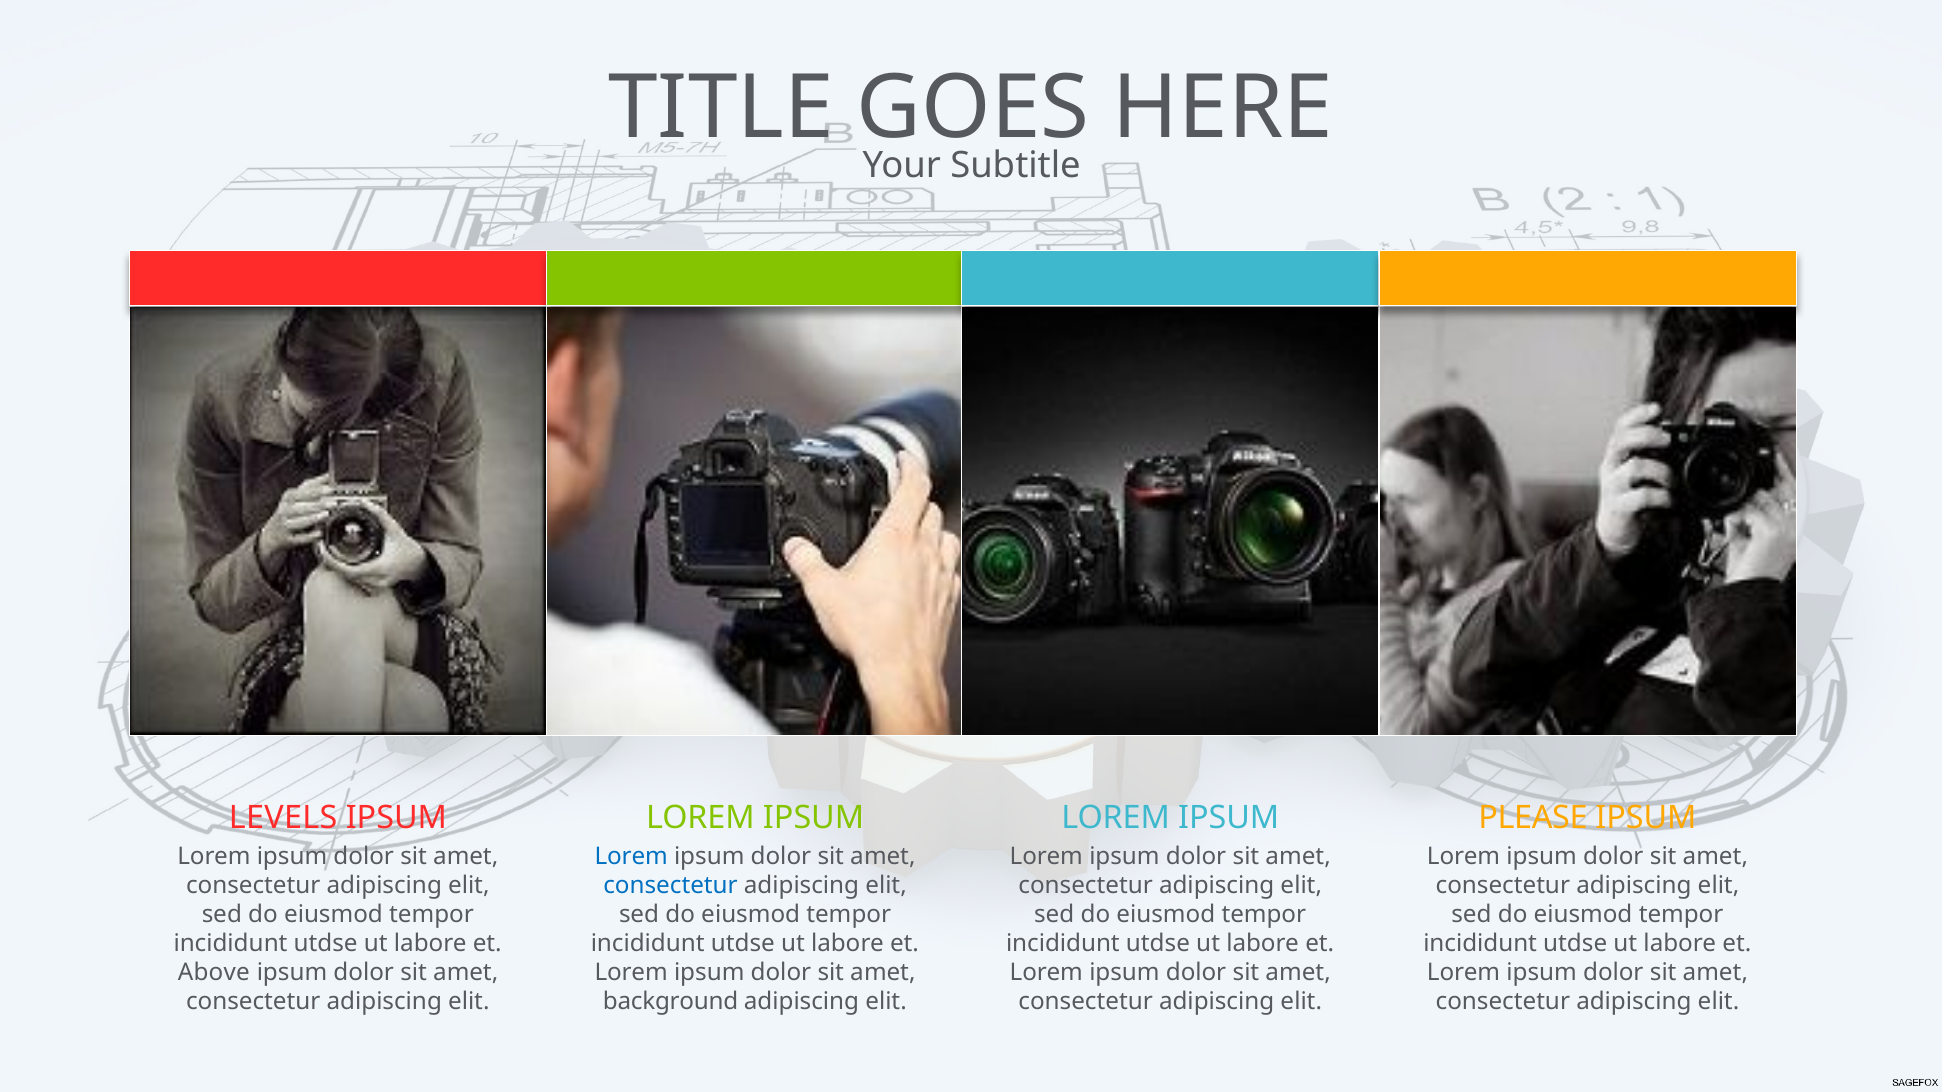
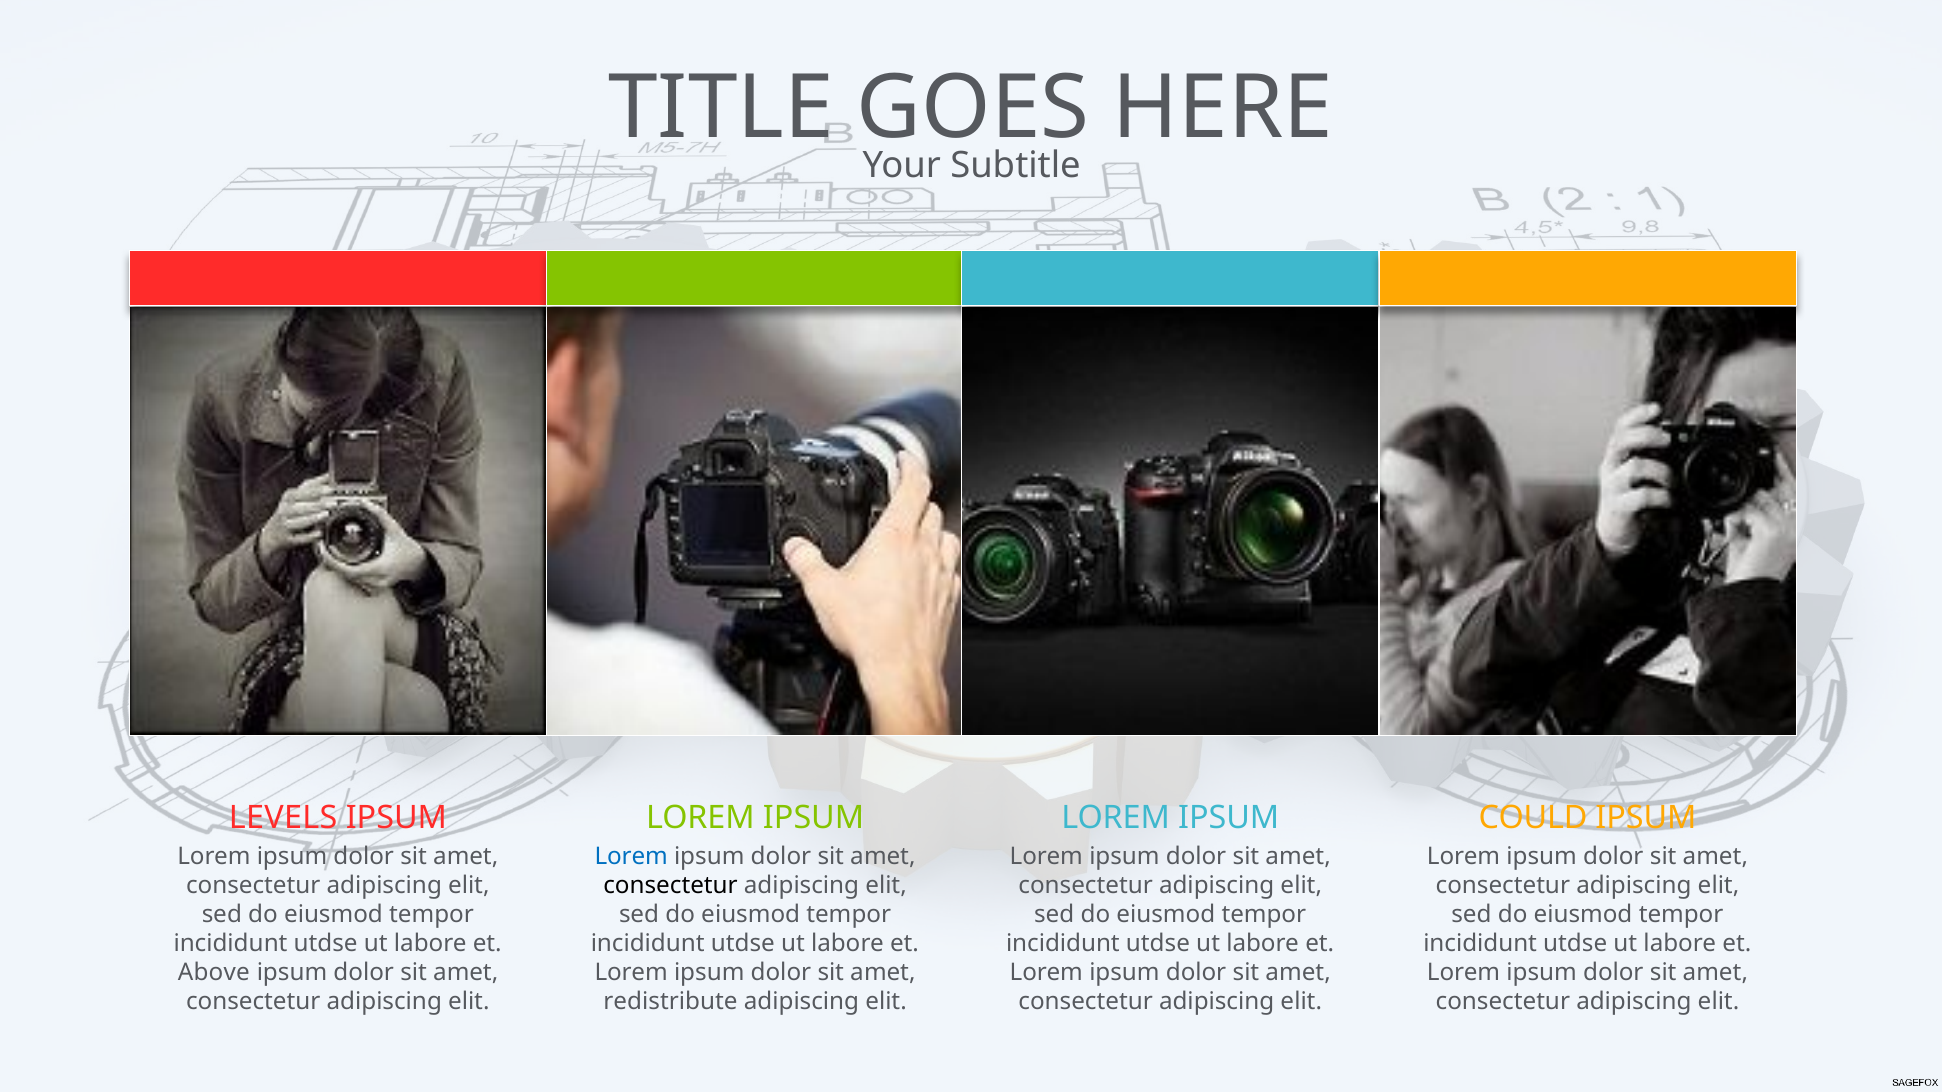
PLEASE: PLEASE -> COULD
consectetur at (670, 885) colour: blue -> black
background: background -> redistribute
